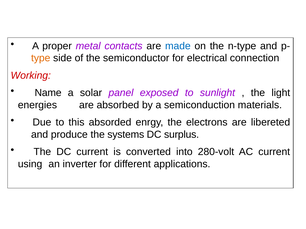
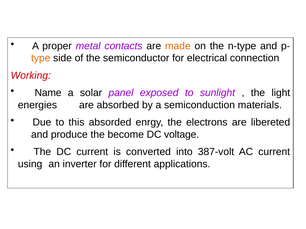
made colour: blue -> orange
systems: systems -> become
surplus: surplus -> voltage
280-volt: 280-volt -> 387-volt
